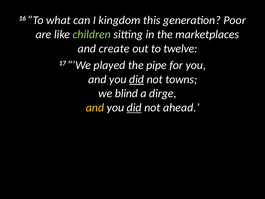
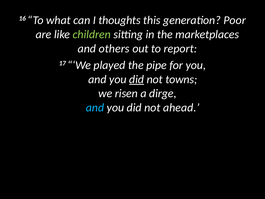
kingdom: kingdom -> thoughts
create: create -> others
twelve: twelve -> report
blind: blind -> risen
and at (95, 108) colour: yellow -> light blue
did at (134, 108) underline: present -> none
